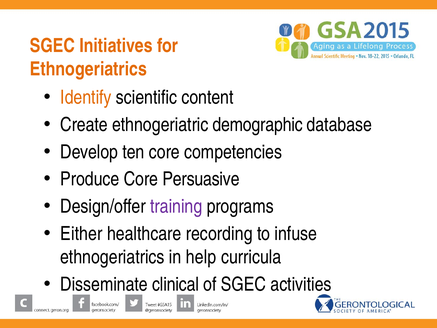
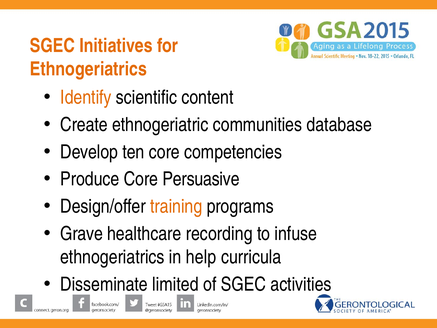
demographic: demographic -> communities
training colour: purple -> orange
Either: Either -> Grave
clinical: clinical -> limited
